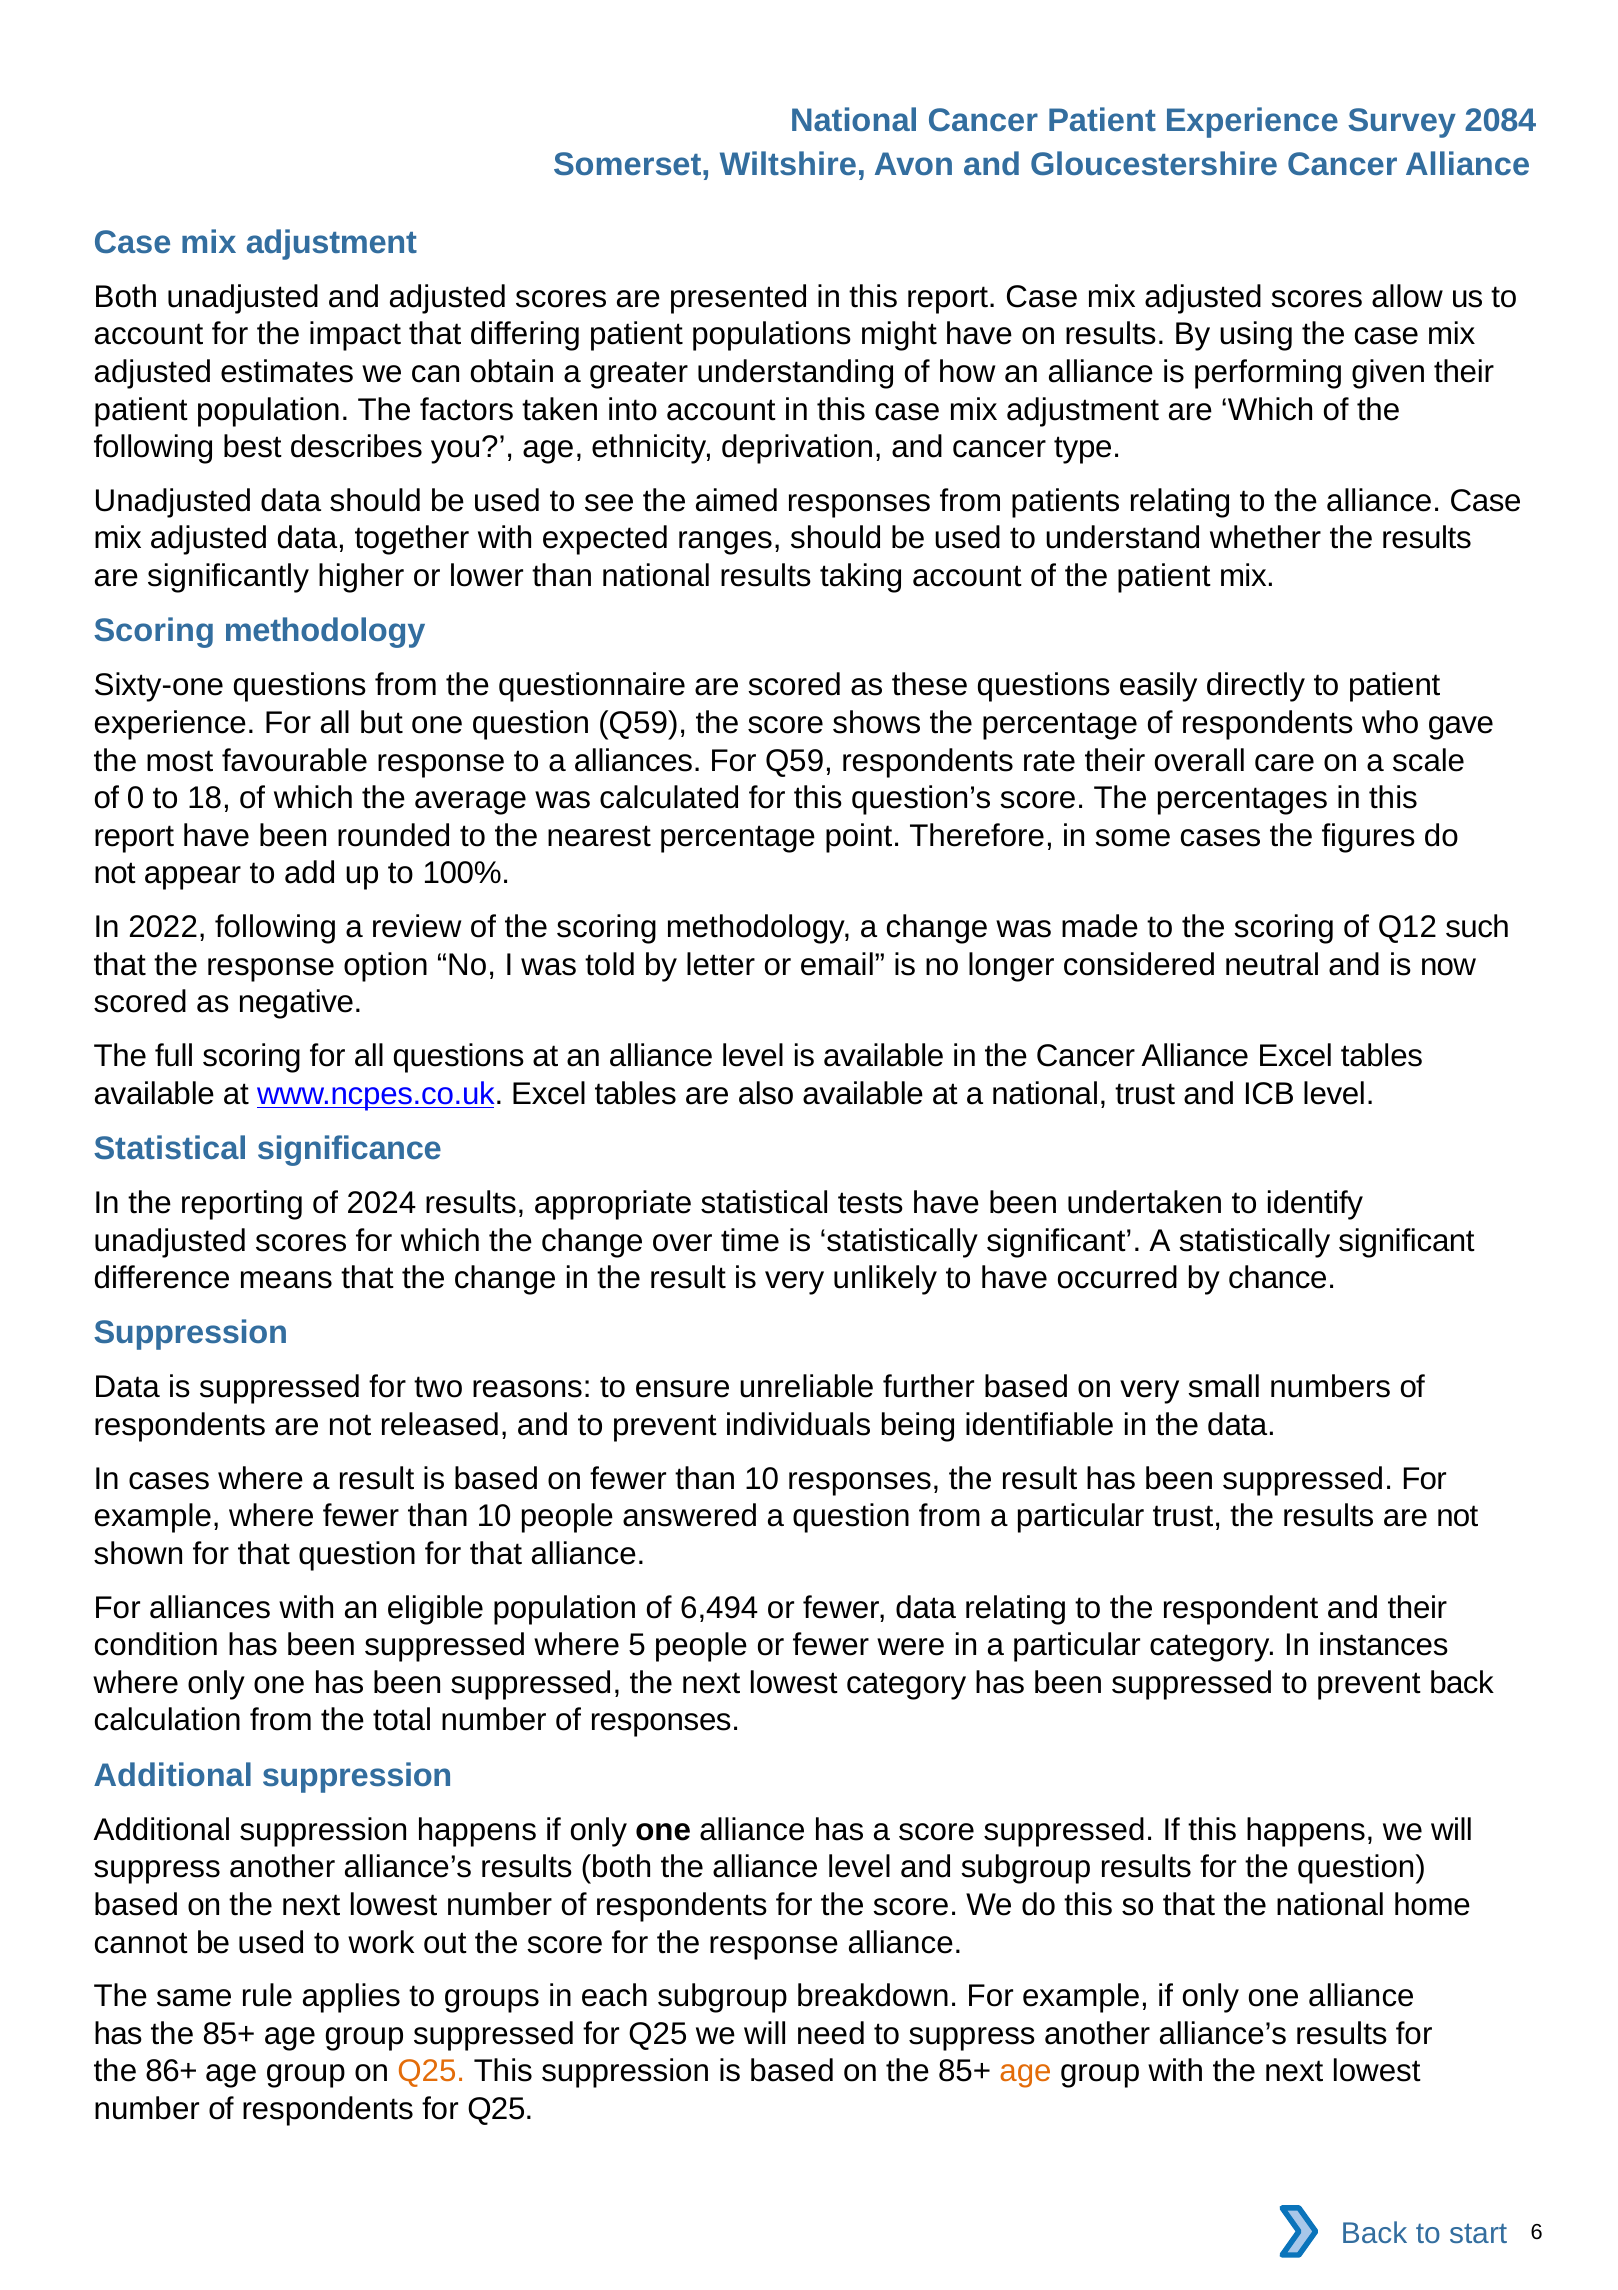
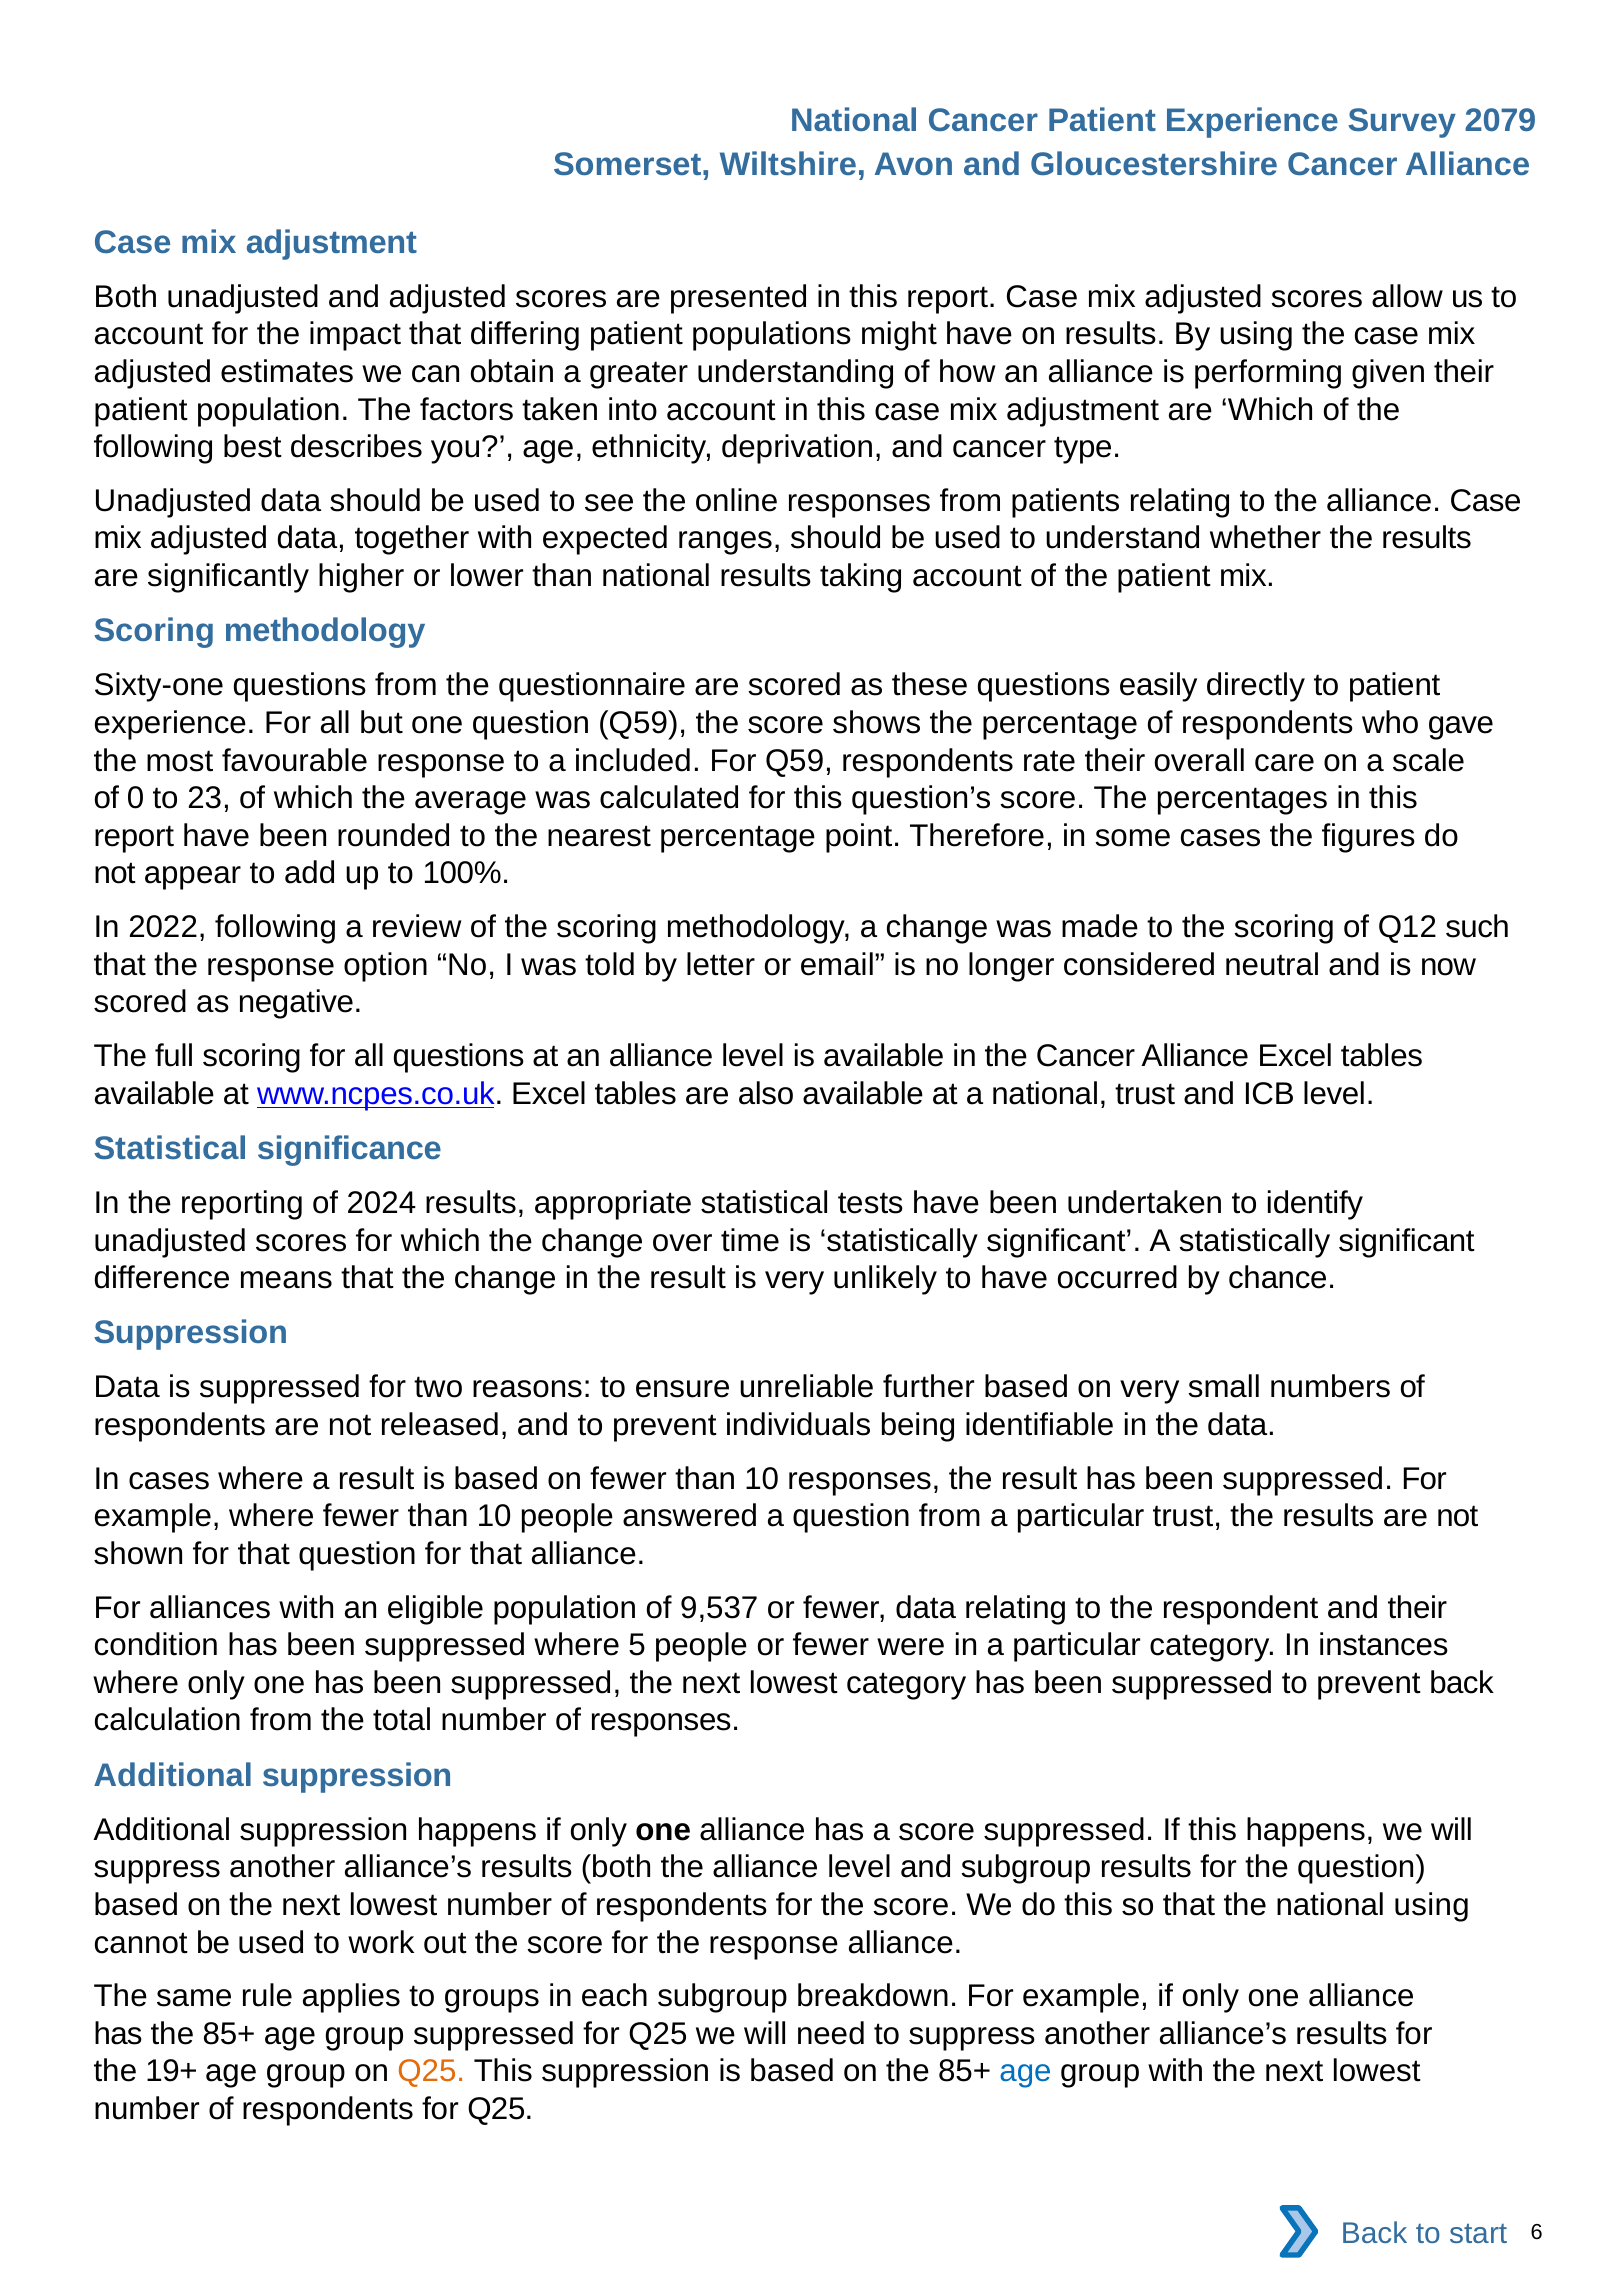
2084: 2084 -> 2079
aimed: aimed -> online
a alliances: alliances -> included
18: 18 -> 23
6,494: 6,494 -> 9,537
national home: home -> using
86+: 86+ -> 19+
age at (1026, 2071) colour: orange -> blue
